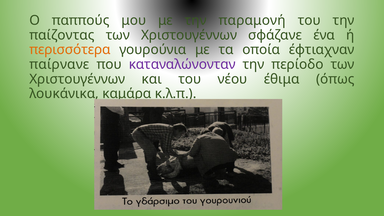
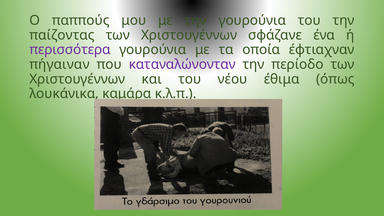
την παραμονή: παραμονή -> γουρούνια
περισσότερα colour: orange -> purple
παίρνανε: παίρνανε -> πήγαιναν
